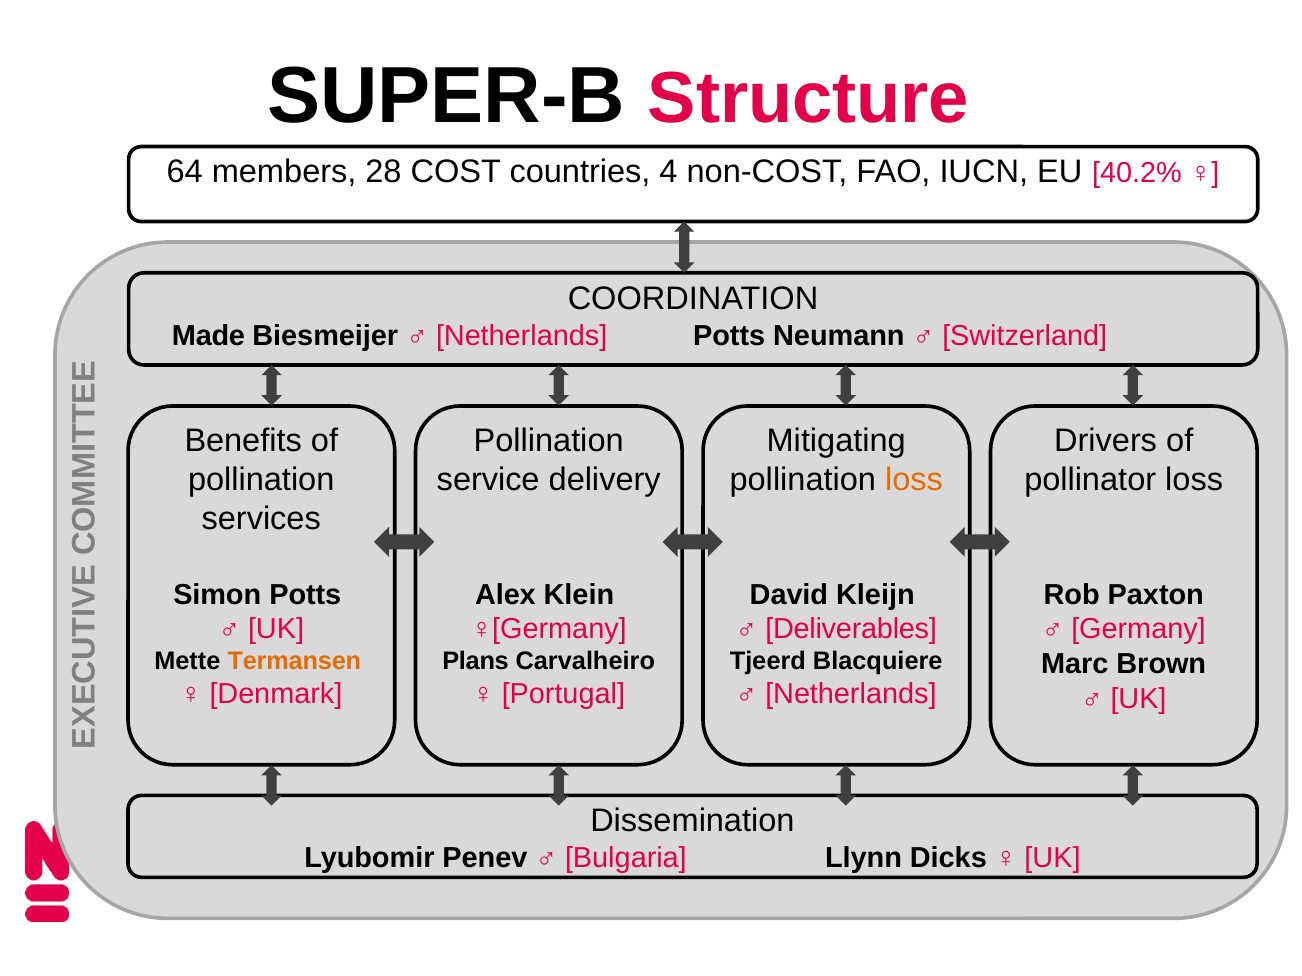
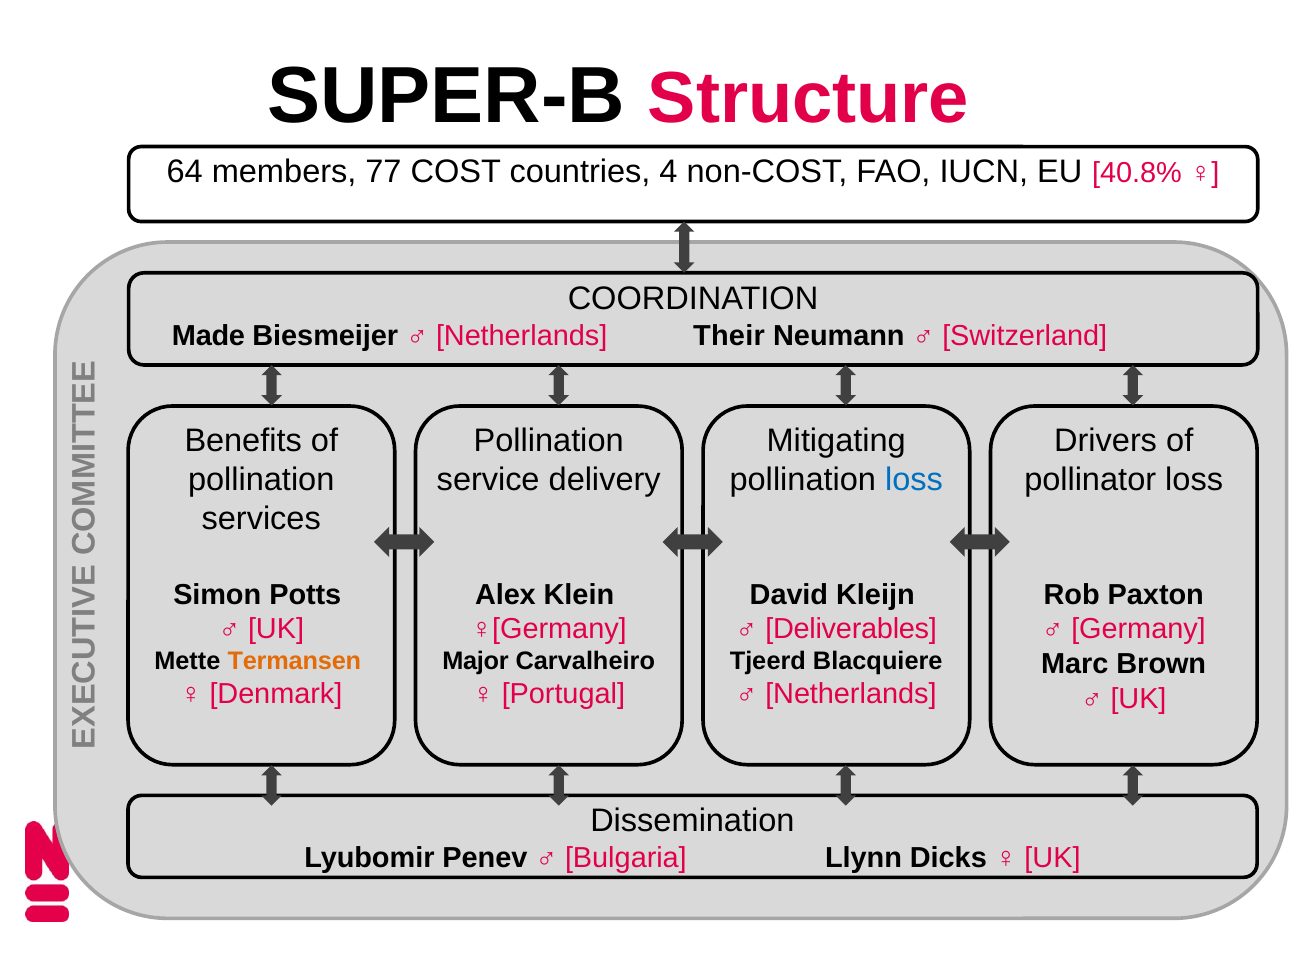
28: 28 -> 77
40.2%: 40.2% -> 40.8%
Netherlands Potts: Potts -> Their
loss at (914, 480) colour: orange -> blue
Plans: Plans -> Major
